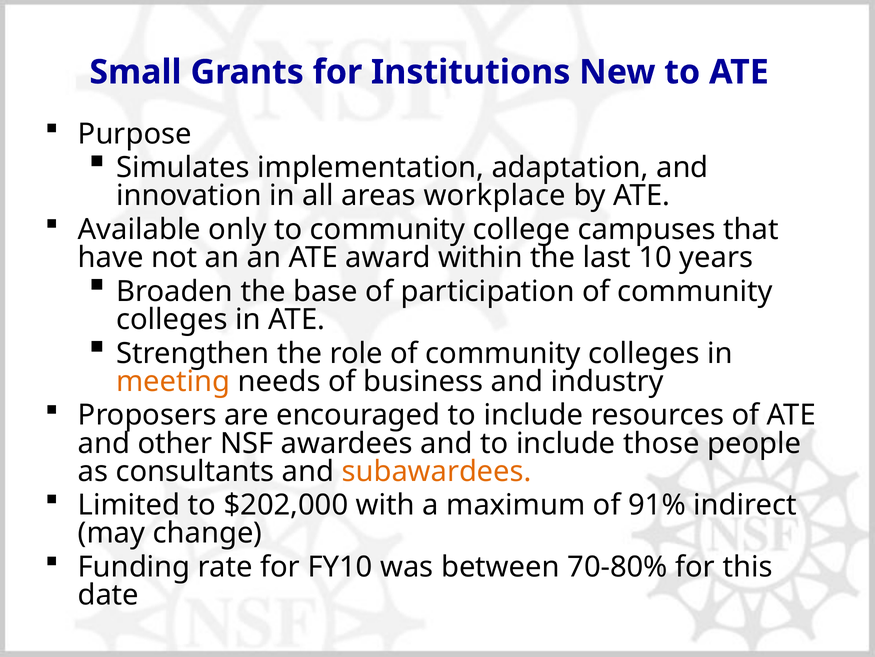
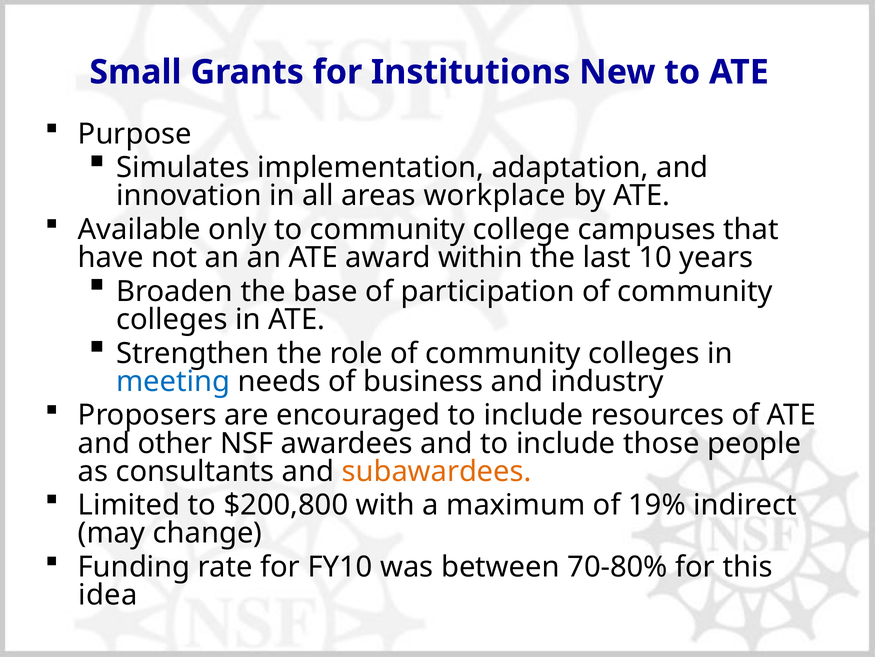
meeting colour: orange -> blue
$202,000: $202,000 -> $200,800
91%: 91% -> 19%
date: date -> idea
